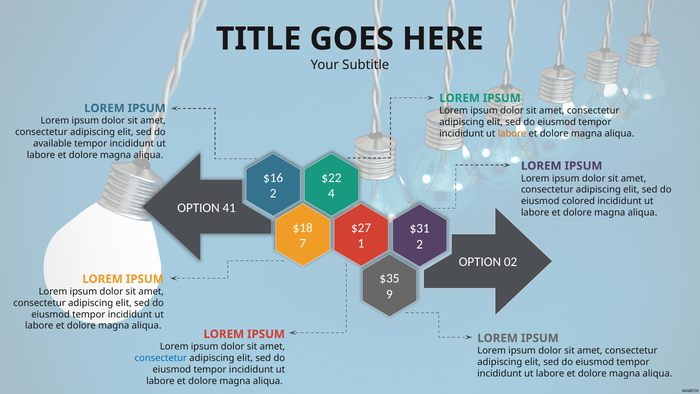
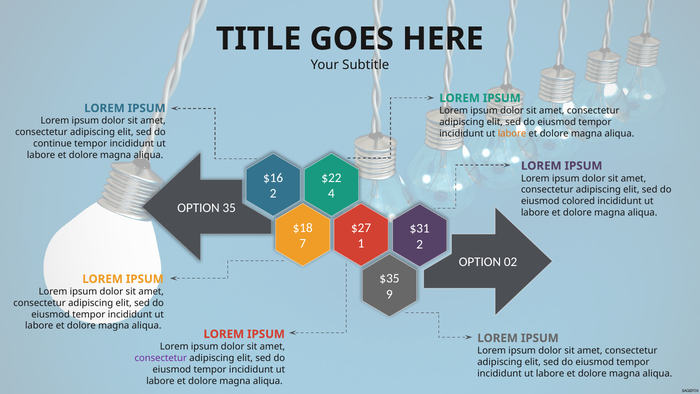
available: available -> continue
41: 41 -> 35
consectetur at (161, 358) colour: blue -> purple
